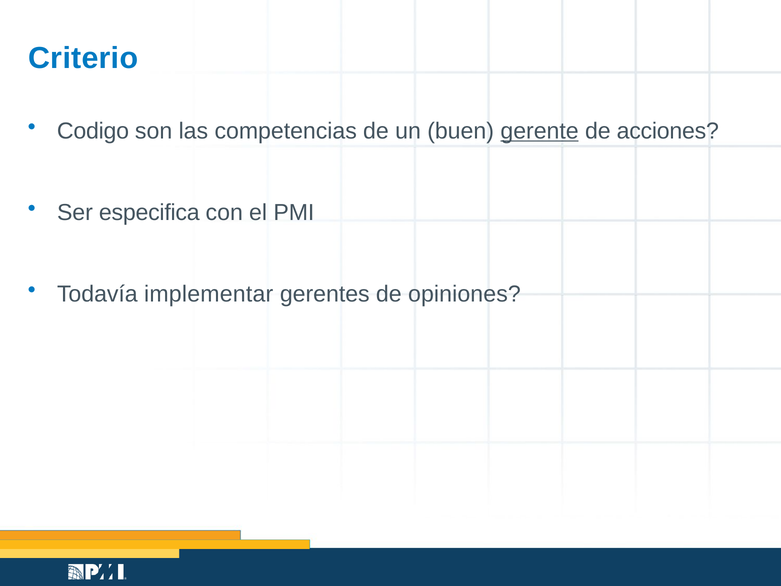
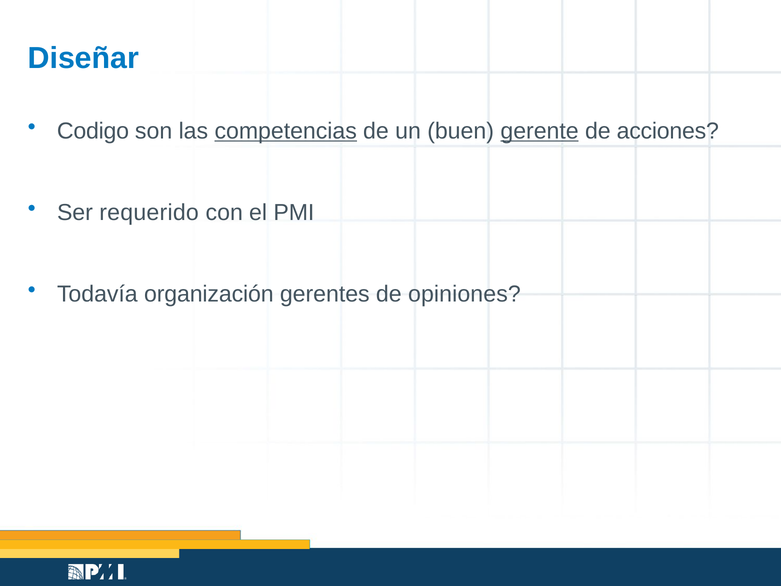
Criterio: Criterio -> Diseñar
competencias underline: none -> present
especifica: especifica -> requerido
implementar: implementar -> organización
